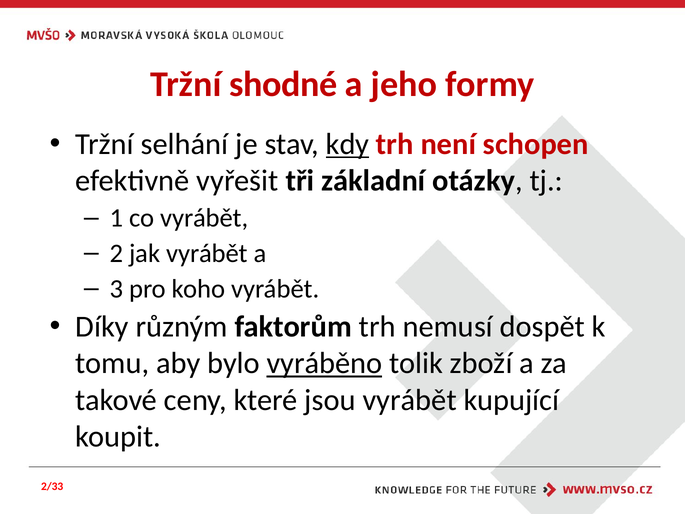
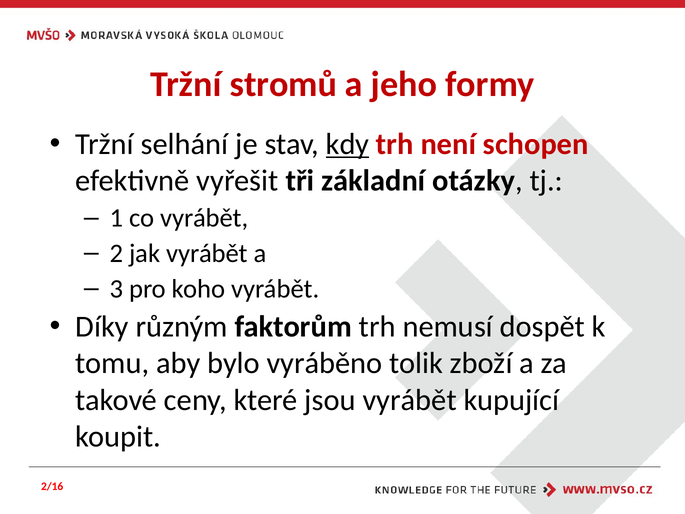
shodné: shodné -> stromů
vyráběno underline: present -> none
2/33: 2/33 -> 2/16
